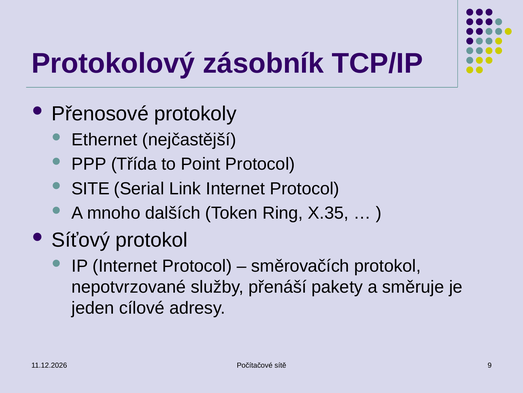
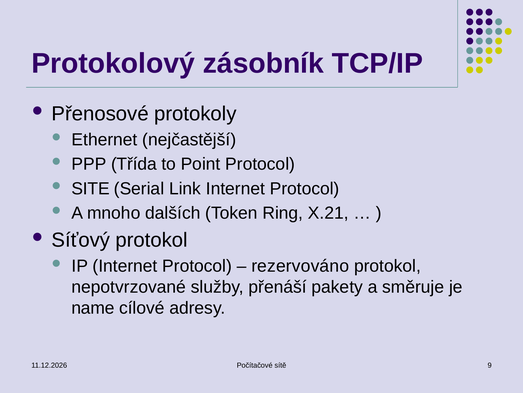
X.35: X.35 -> X.21
směrovačích: směrovačích -> rezervováno
jeden: jeden -> name
